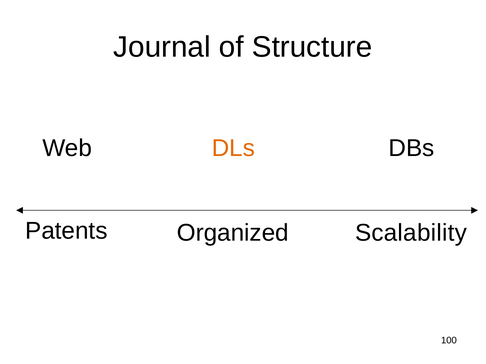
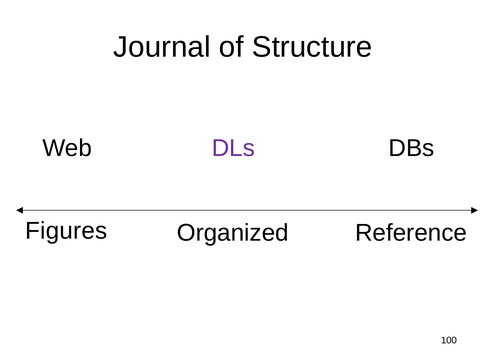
DLs colour: orange -> purple
Patents: Patents -> Figures
Scalability: Scalability -> Reference
